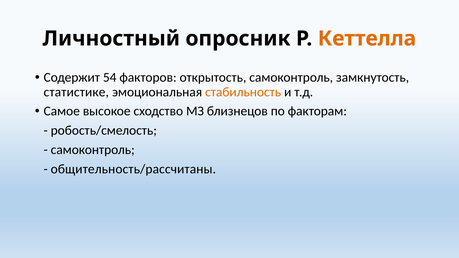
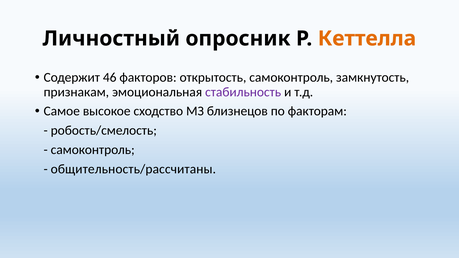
54: 54 -> 46
статистике: статистике -> признакам
стабильность colour: orange -> purple
